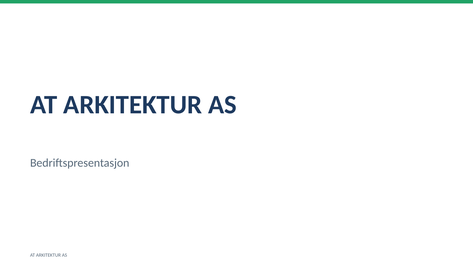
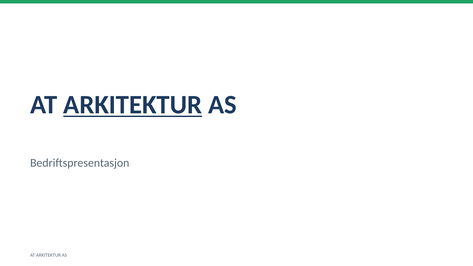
ARKITEKTUR at (133, 105) underline: none -> present
